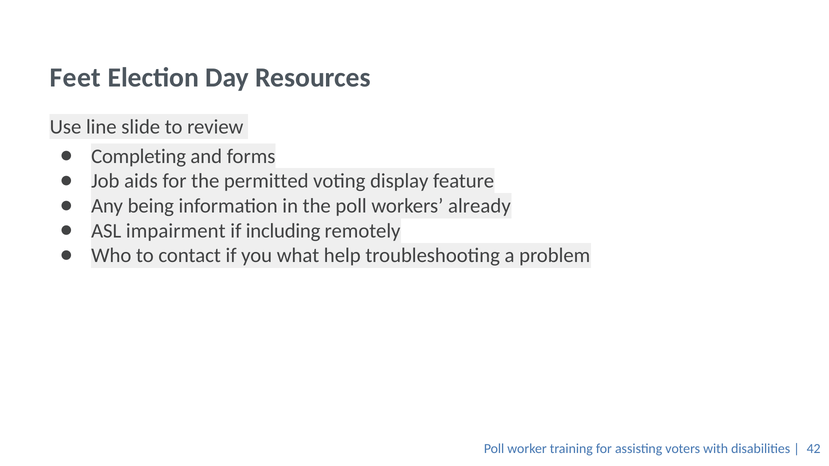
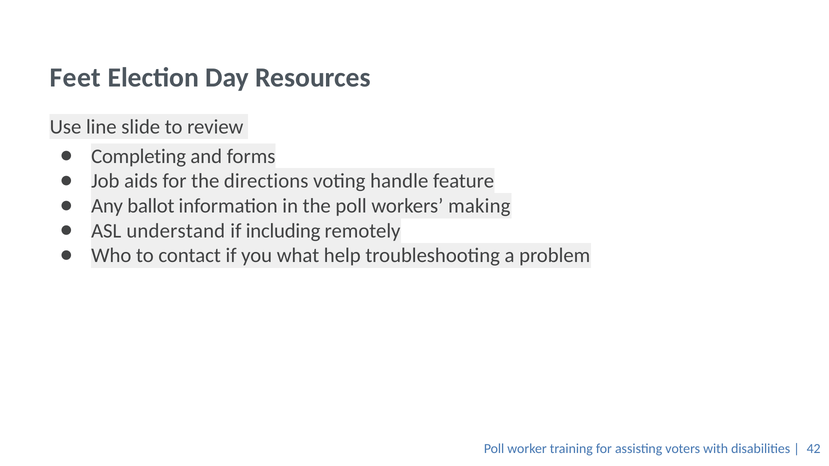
permitted: permitted -> directions
display: display -> handle
being: being -> ballot
already: already -> making
impairment: impairment -> understand
